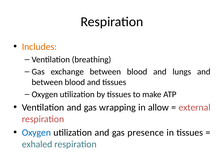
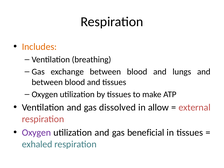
wrapping: wrapping -> dissolved
Oxygen at (36, 133) colour: blue -> purple
presence: presence -> beneficial
